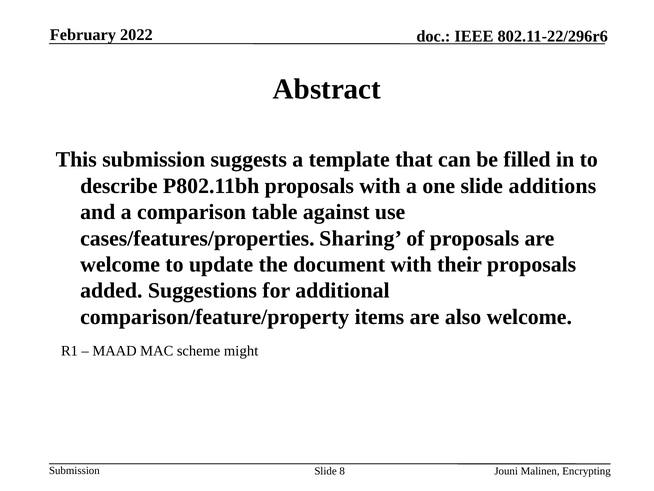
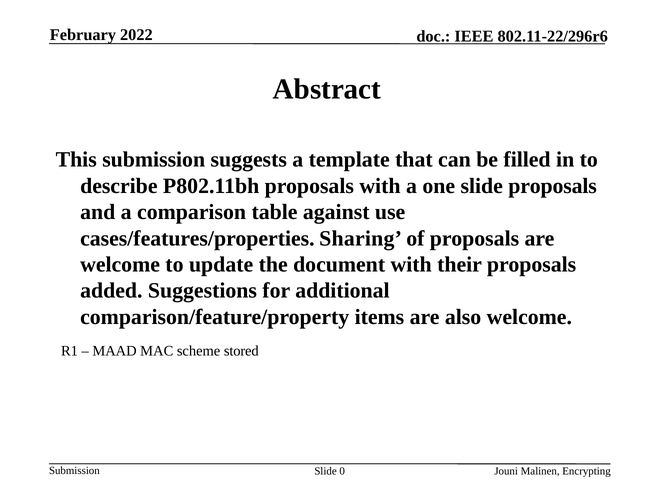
slide additions: additions -> proposals
might: might -> stored
8: 8 -> 0
